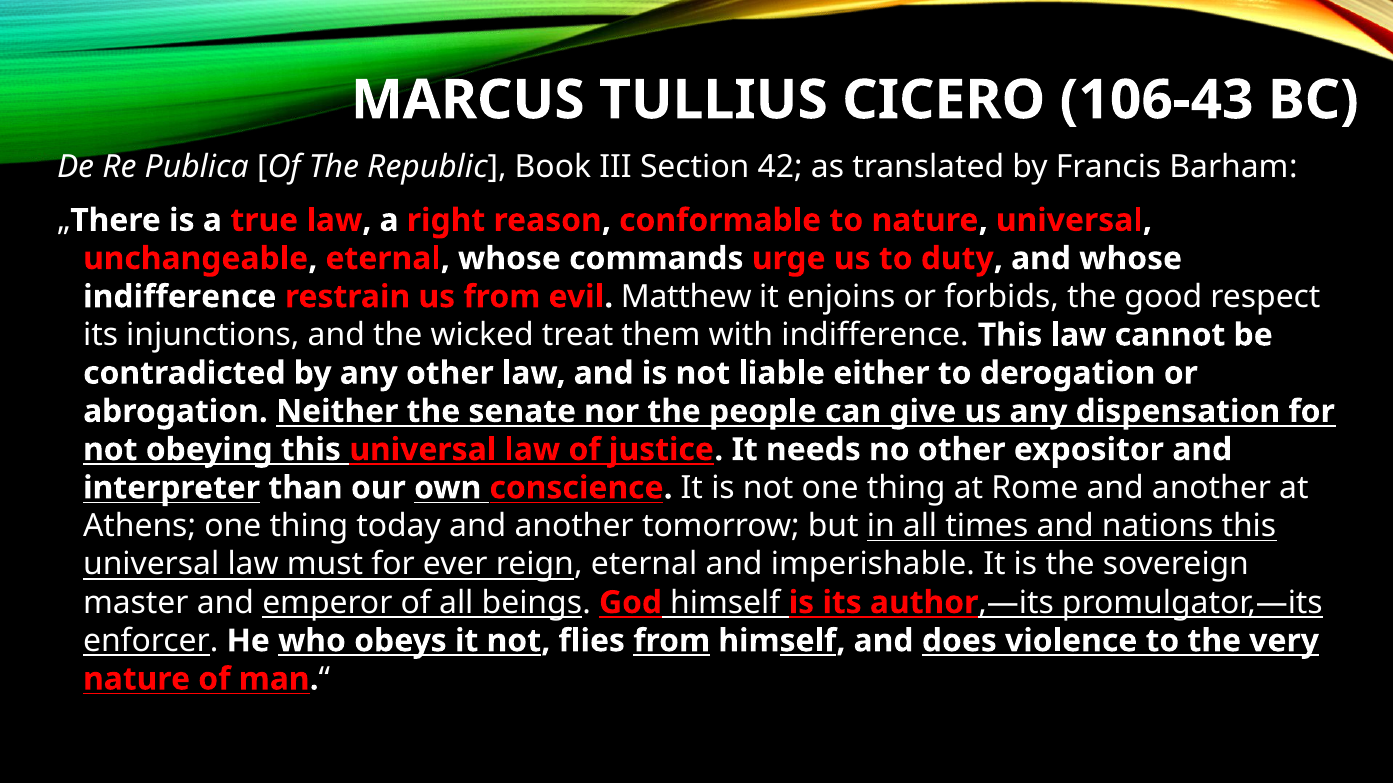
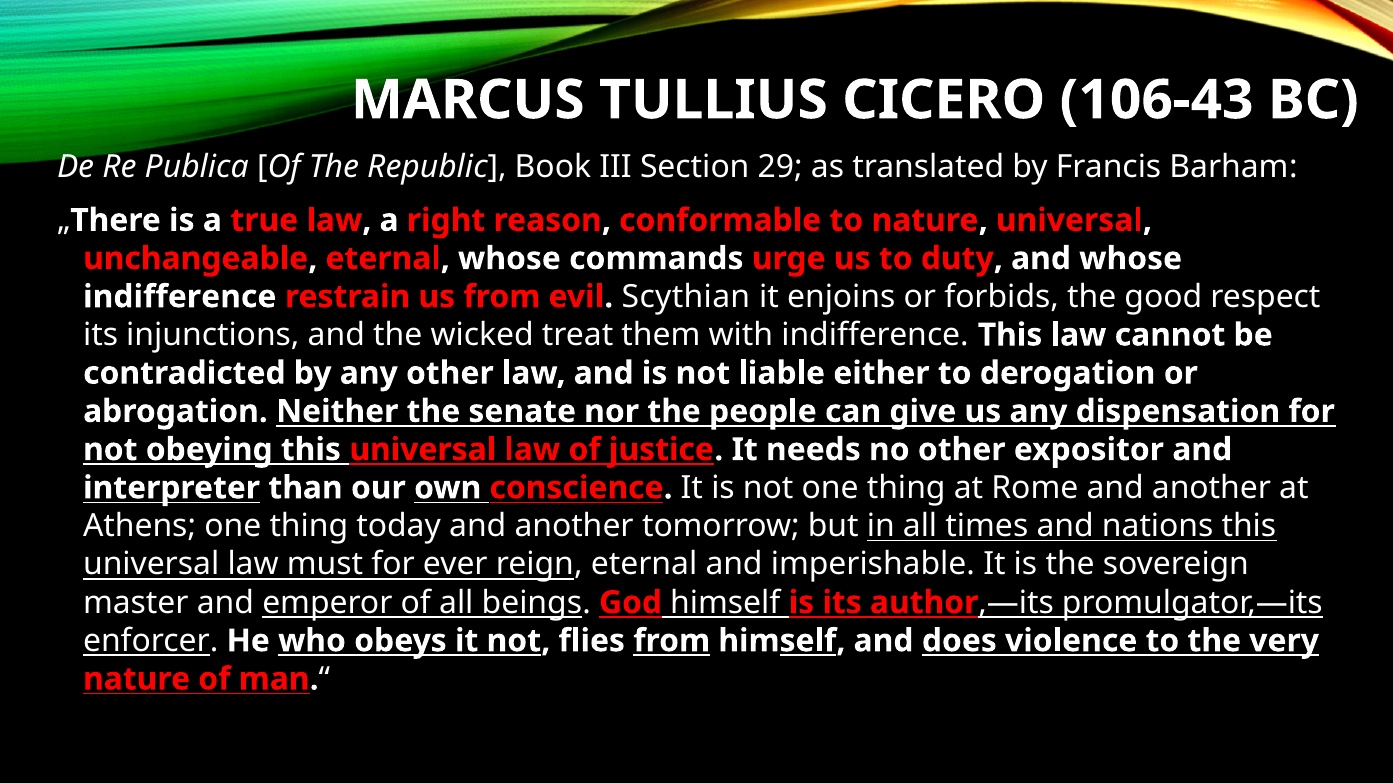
42: 42 -> 29
Matthew: Matthew -> Scythian
